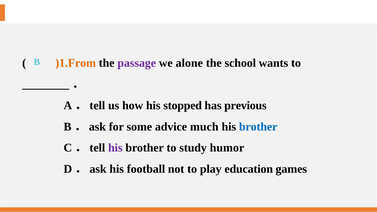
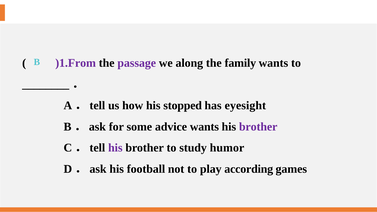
)1.From colour: orange -> purple
alone: alone -> along
school: school -> family
previous: previous -> eyesight
advice much: much -> wants
brother at (258, 127) colour: blue -> purple
education: education -> according
